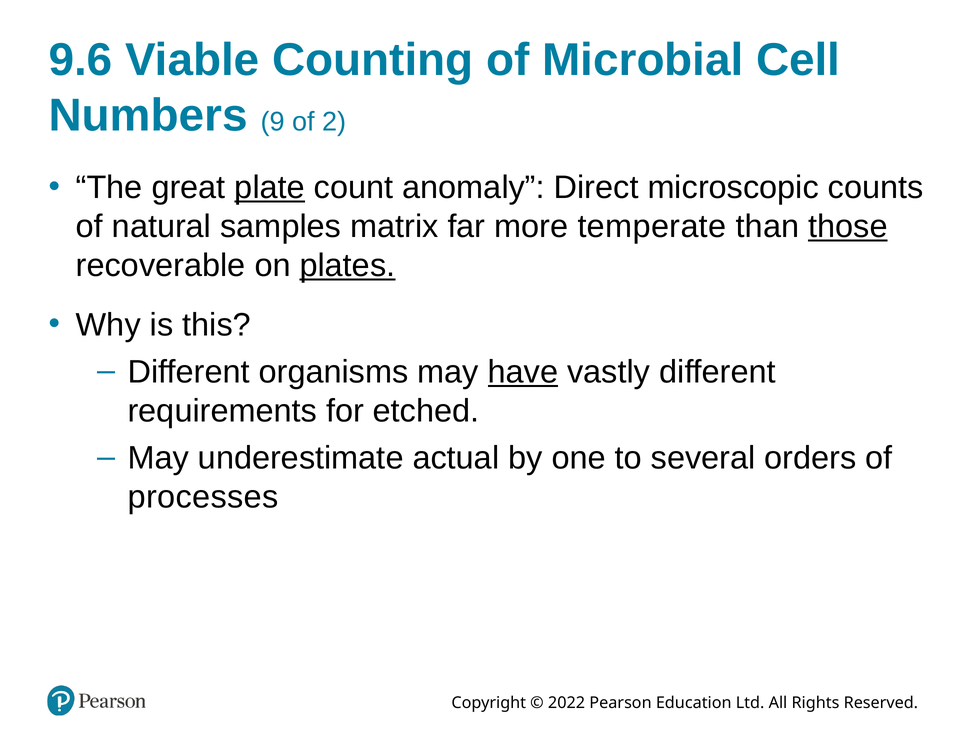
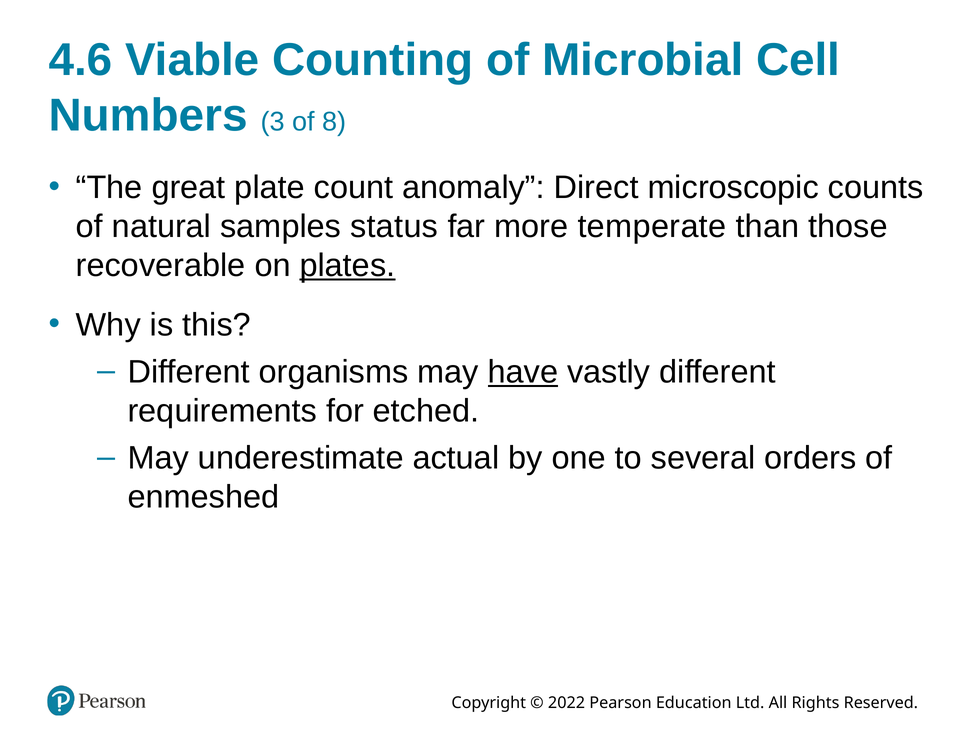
9.6: 9.6 -> 4.6
9: 9 -> 3
2: 2 -> 8
plate underline: present -> none
matrix: matrix -> status
those underline: present -> none
processes: processes -> enmeshed
